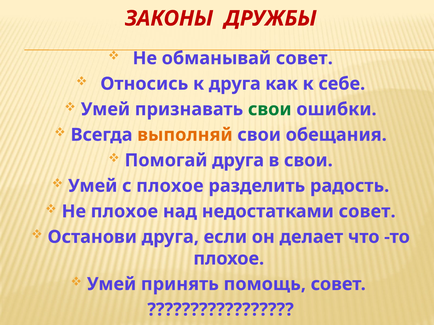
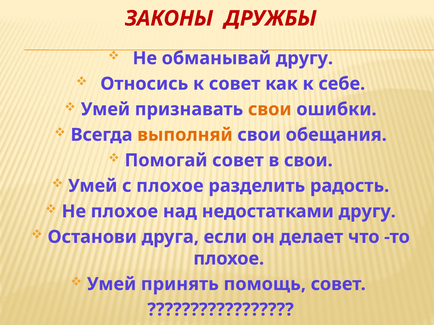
обманывай совет: совет -> другу
к друга: друга -> совет
свои at (270, 109) colour: green -> orange
Помогай друга: друга -> совет
недостатками совет: совет -> другу
